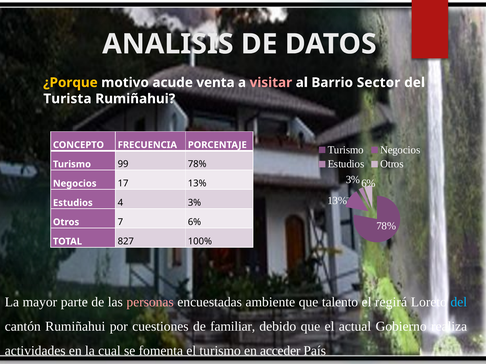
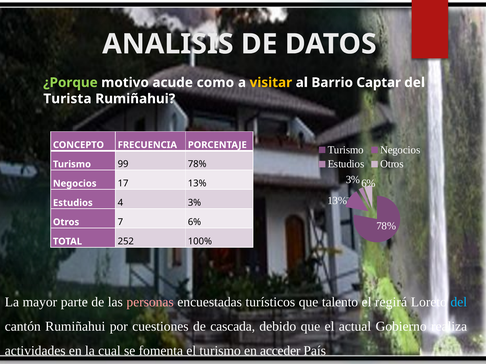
¿Porque colour: yellow -> light green
venta: venta -> como
visitar colour: pink -> yellow
Sector: Sector -> Captar
827: 827 -> 252
ambiente: ambiente -> turísticos
familiar: familiar -> cascada
